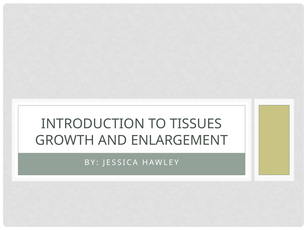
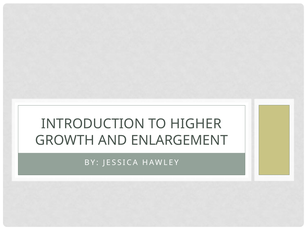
TISSUES: TISSUES -> HIGHER
